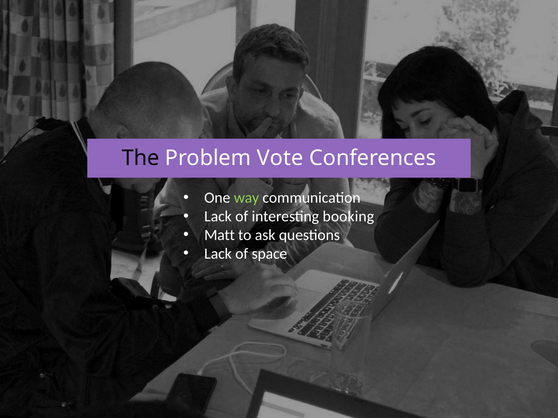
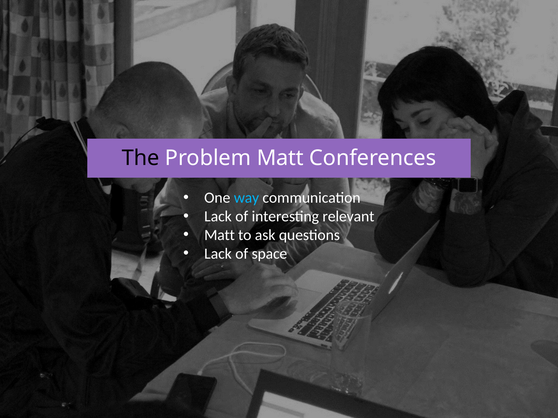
Problem Vote: Vote -> Matt
way colour: light green -> light blue
booking: booking -> relevant
